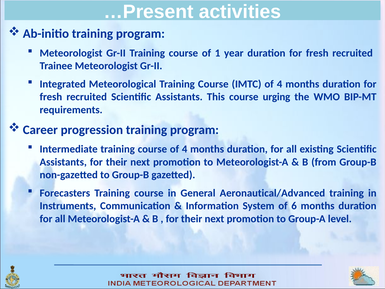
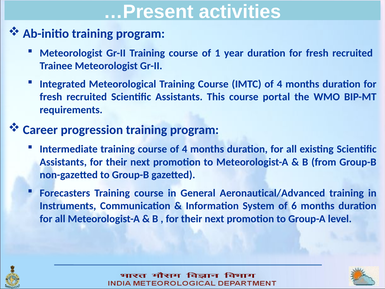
urging: urging -> portal
